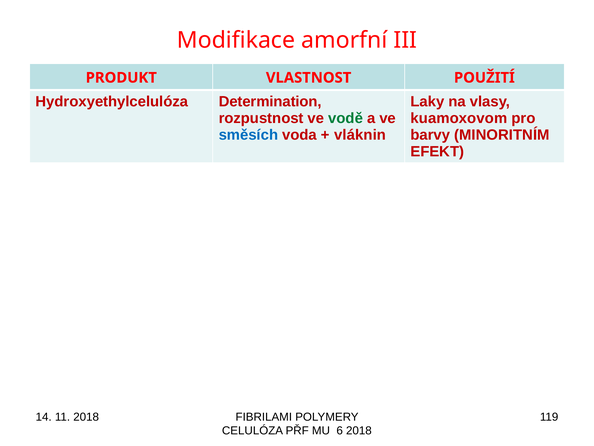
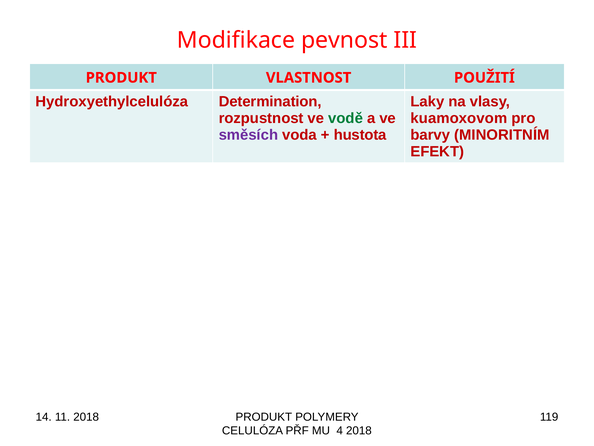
amorfní: amorfní -> pevnost
směsích colour: blue -> purple
vláknin: vláknin -> hustota
2018 FIBRILAMI: FIBRILAMI -> PRODUKT
6: 6 -> 4
